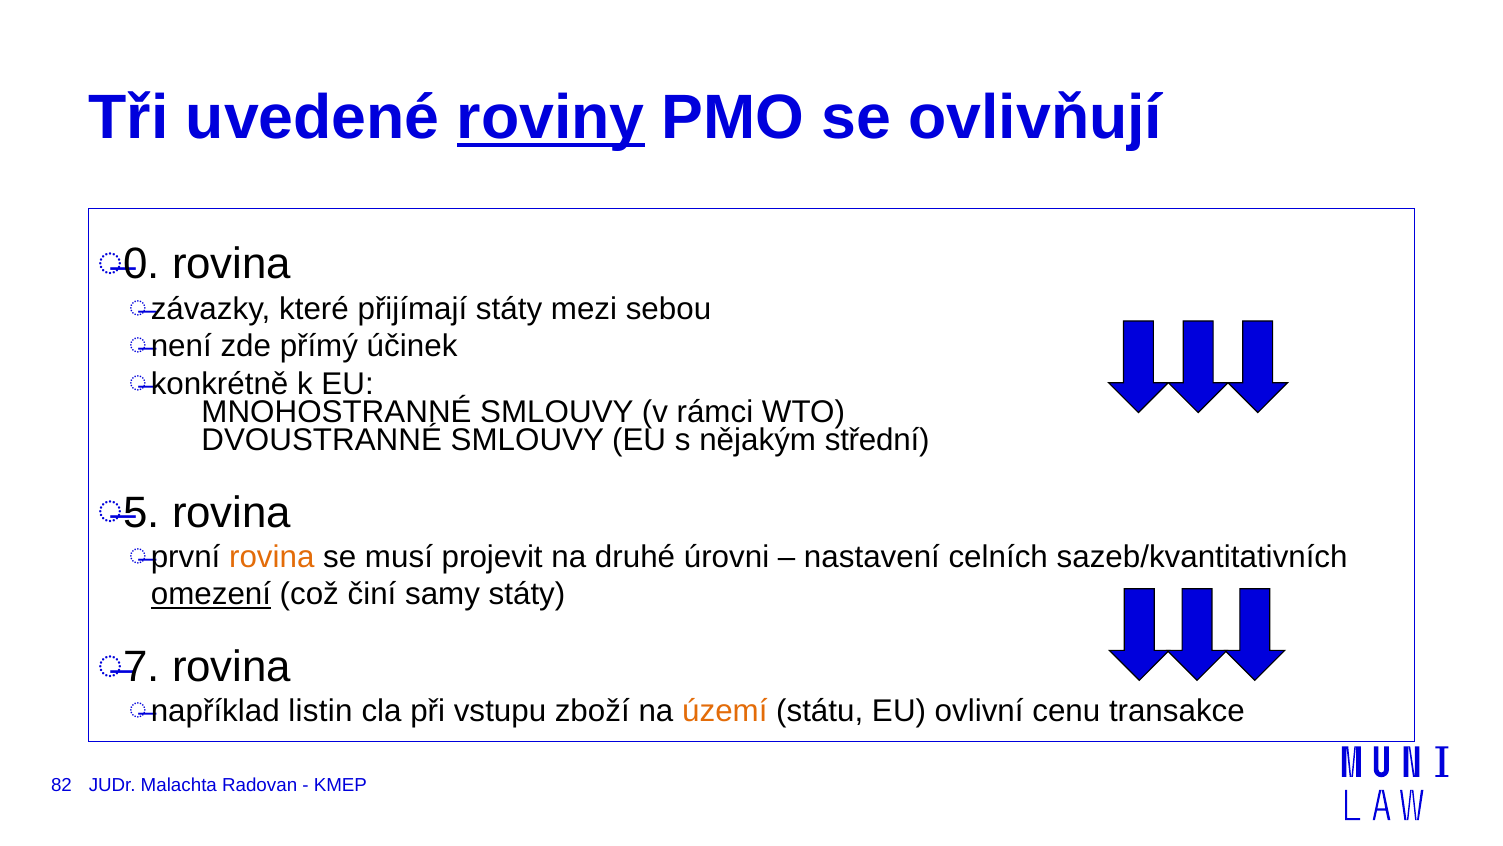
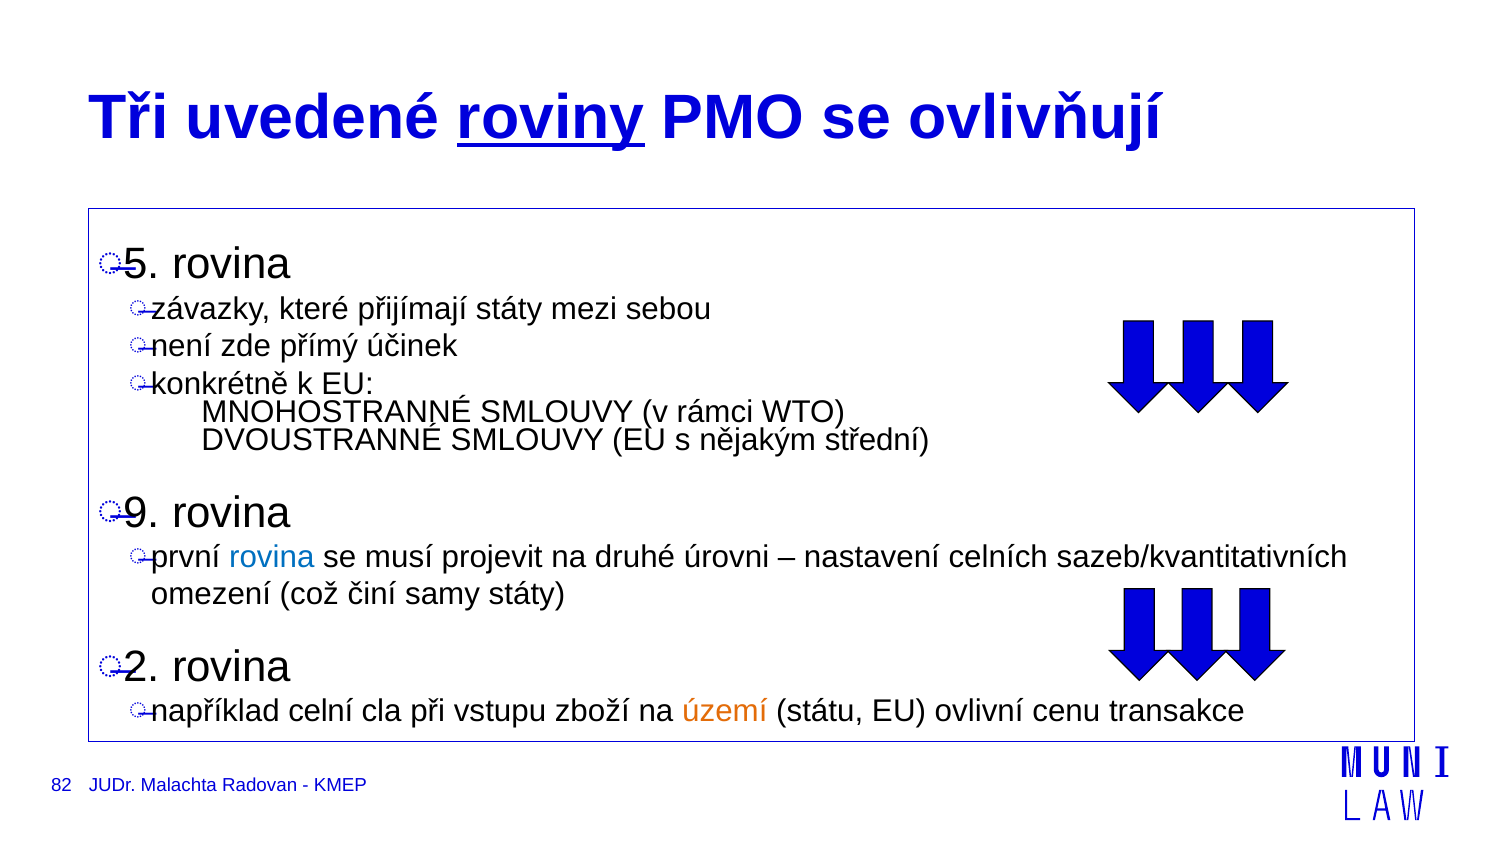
0: 0 -> 5
5: 5 -> 9
rovina at (272, 557) colour: orange -> blue
omezení underline: present -> none
7: 7 -> 2
listin: listin -> celní
